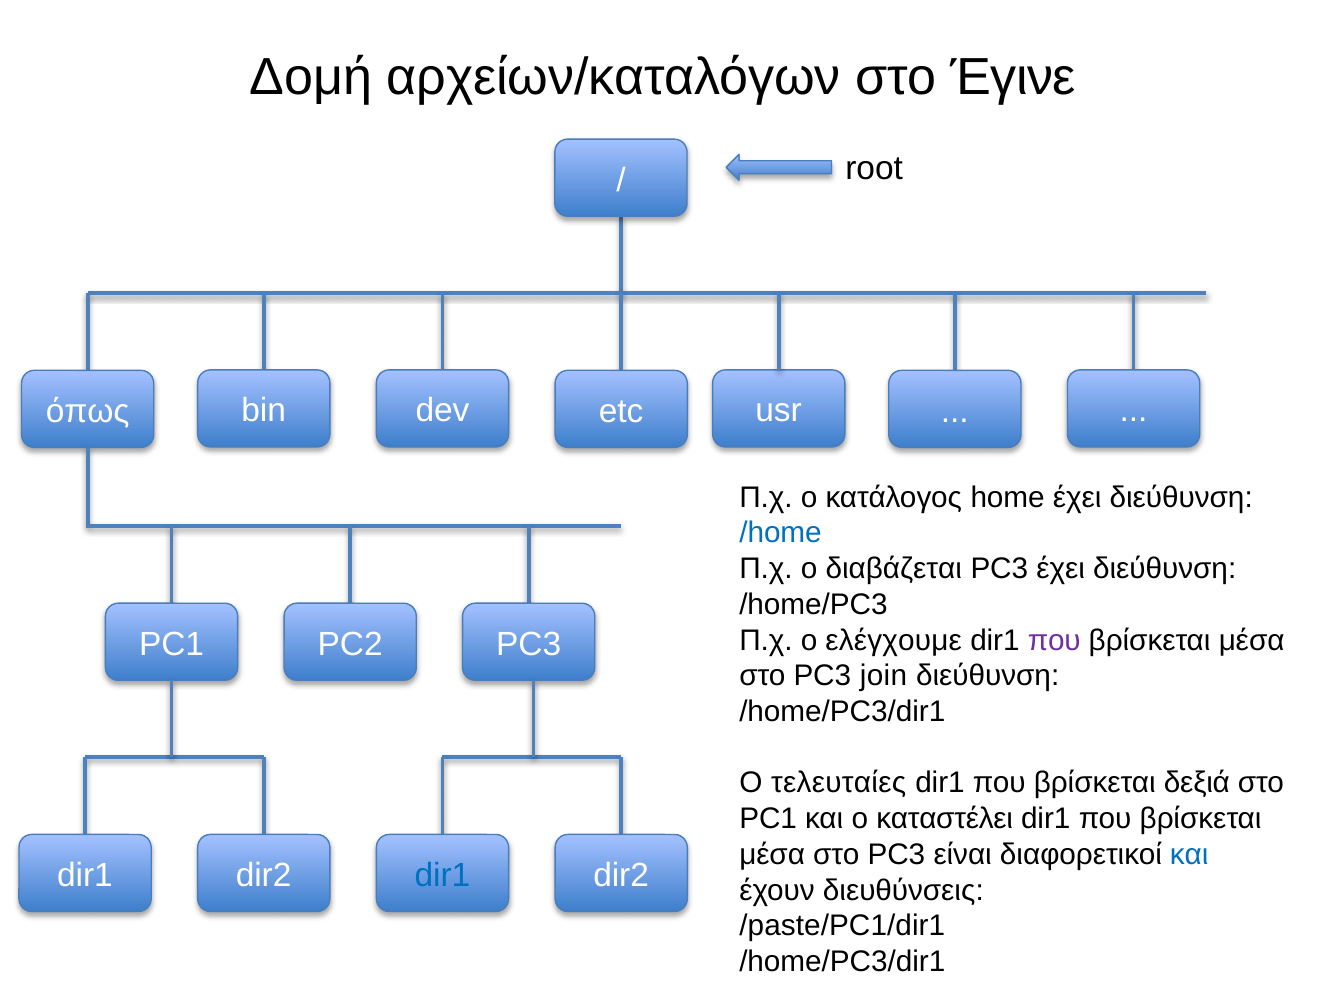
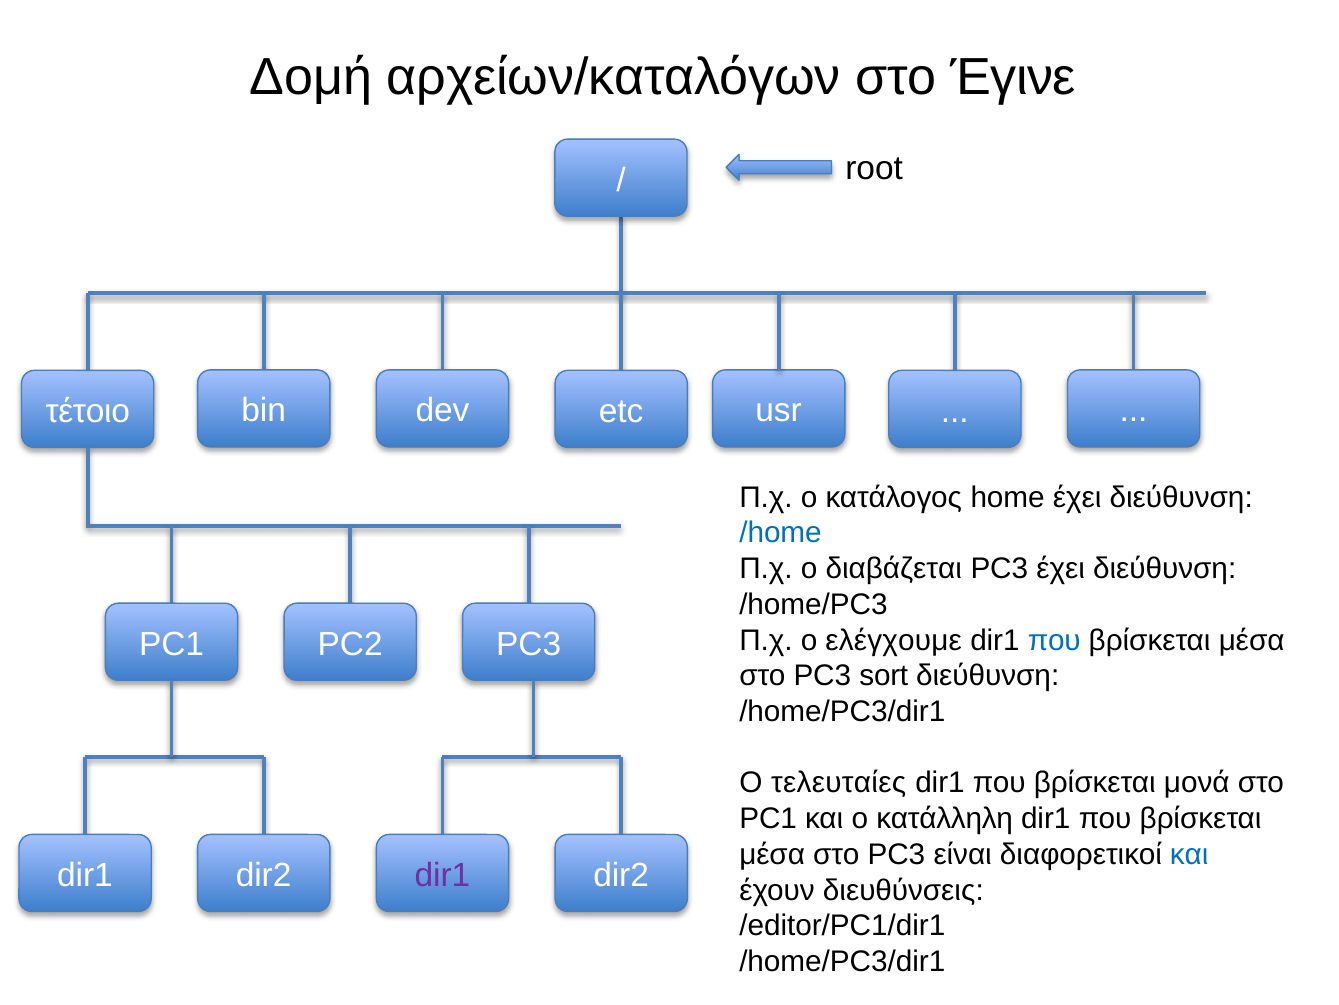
όπως: όπως -> τέτοιο
που at (1054, 640) colour: purple -> blue
join: join -> sort
δεξιά: δεξιά -> μονά
καταστέλει: καταστέλει -> κατάλληλη
dir1 at (442, 875) colour: blue -> purple
/paste/PC1/dir1: /paste/PC1/dir1 -> /editor/PC1/dir1
